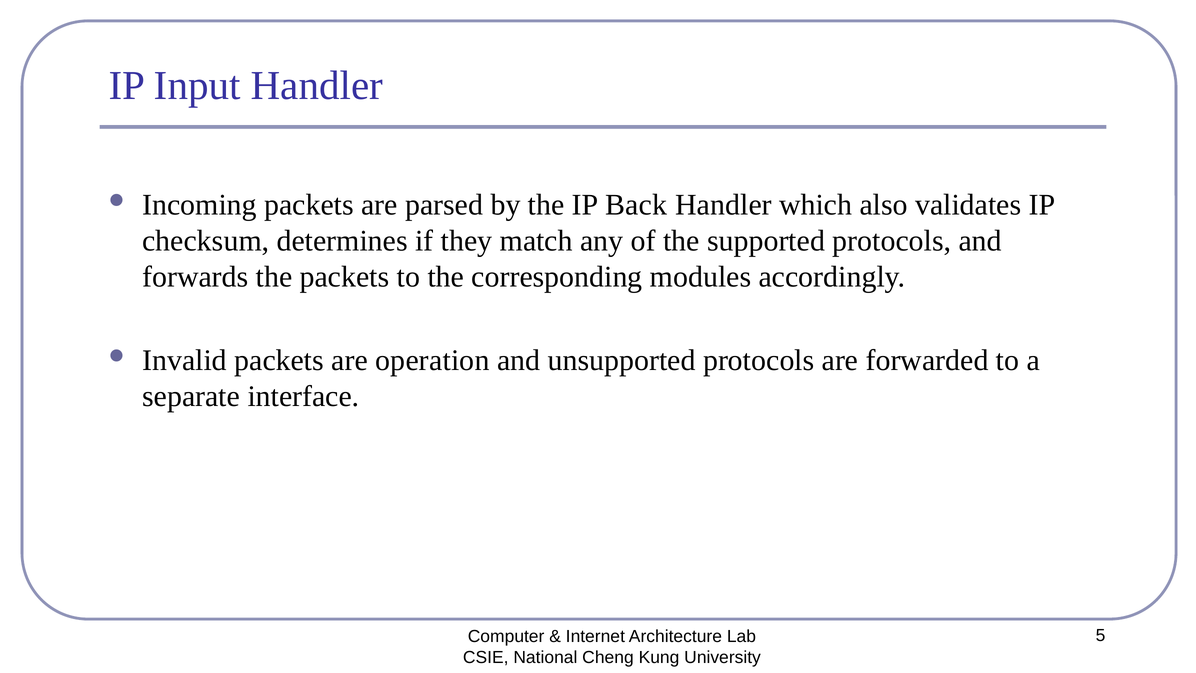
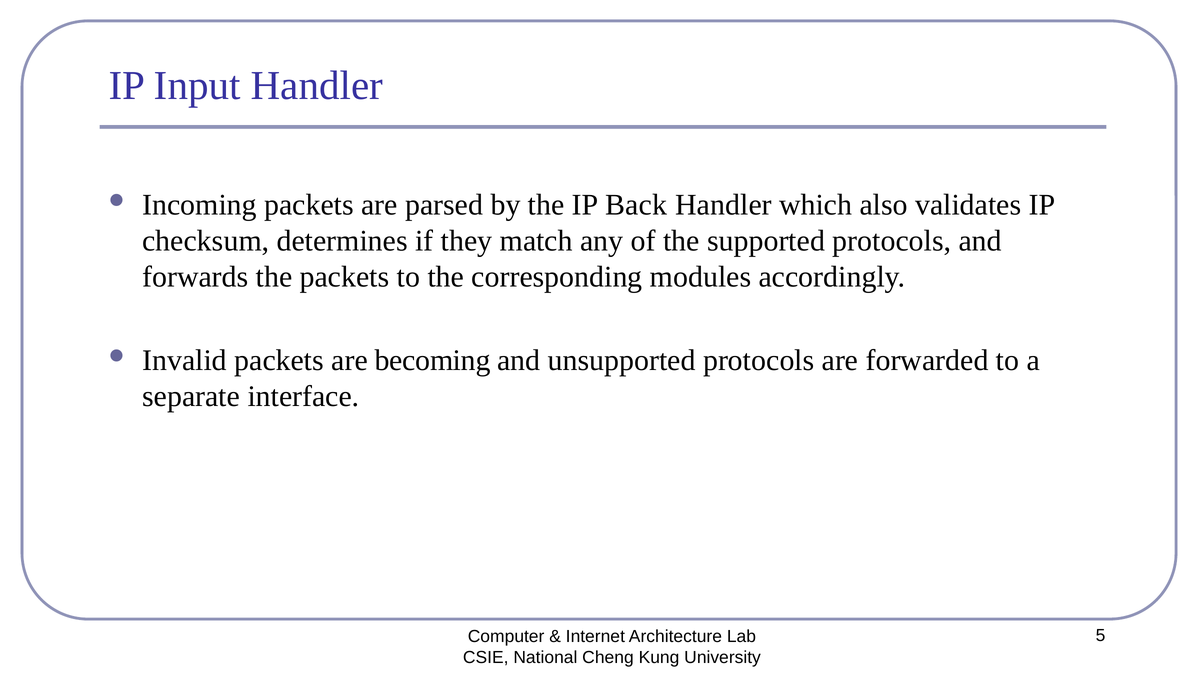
operation: operation -> becoming
